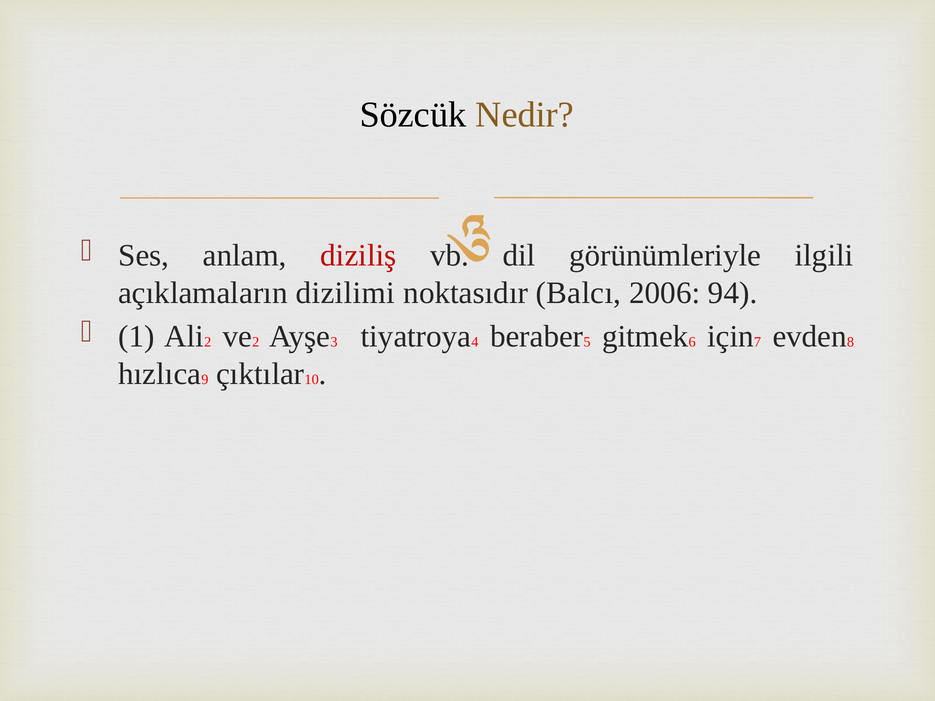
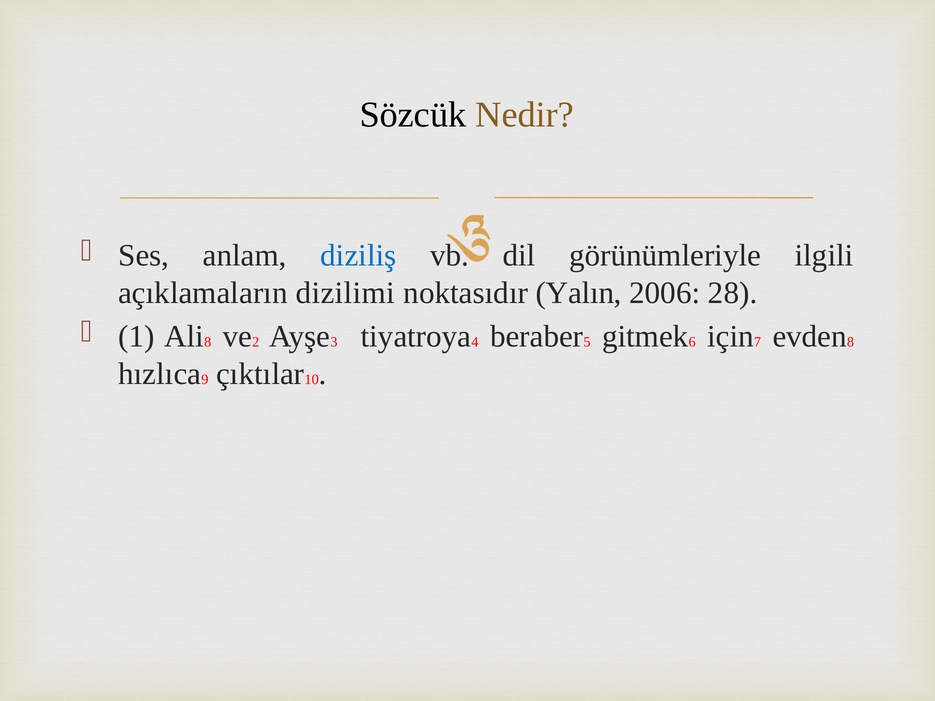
diziliş colour: red -> blue
Balcı: Balcı -> Yalın
94: 94 -> 28
2 at (208, 342): 2 -> 8
